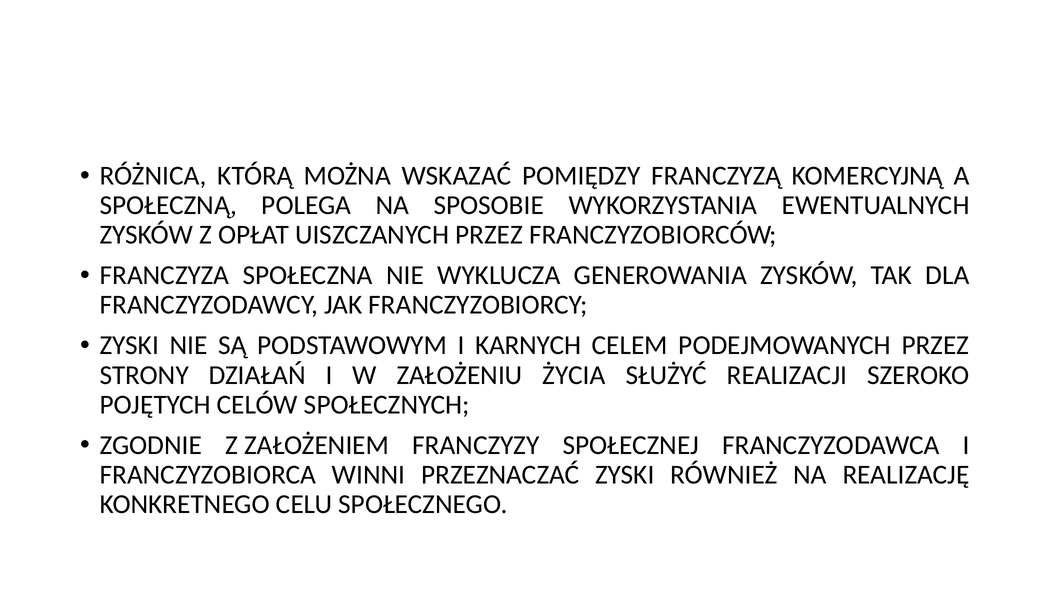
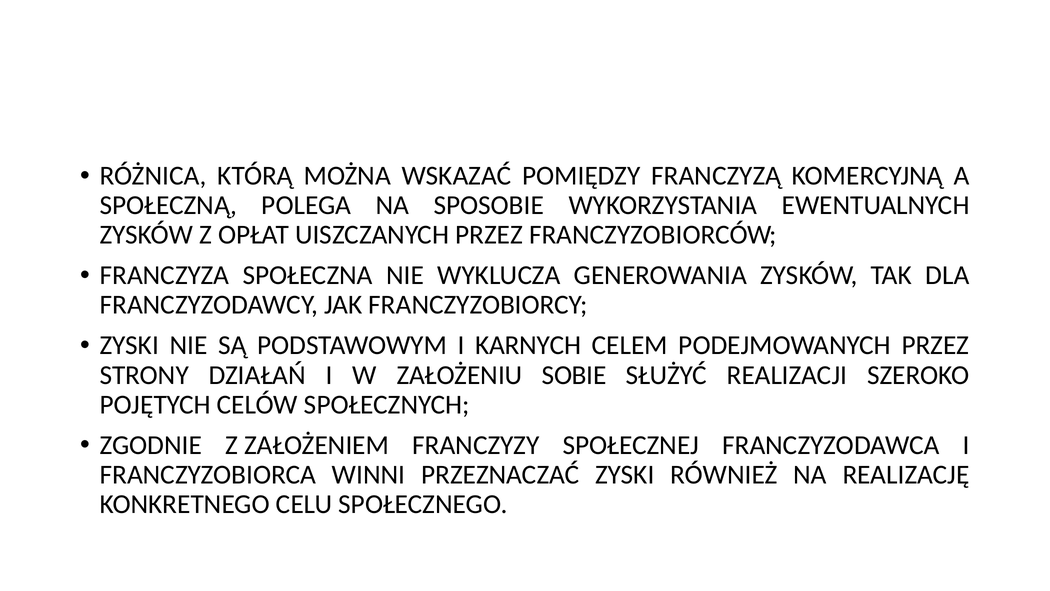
ŻYCIA: ŻYCIA -> SOBIE
